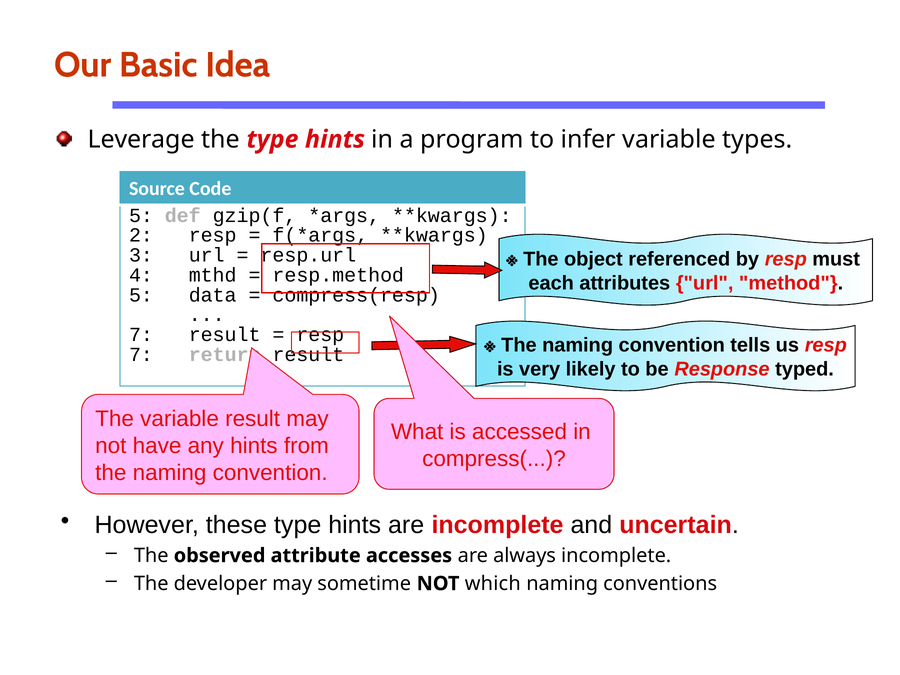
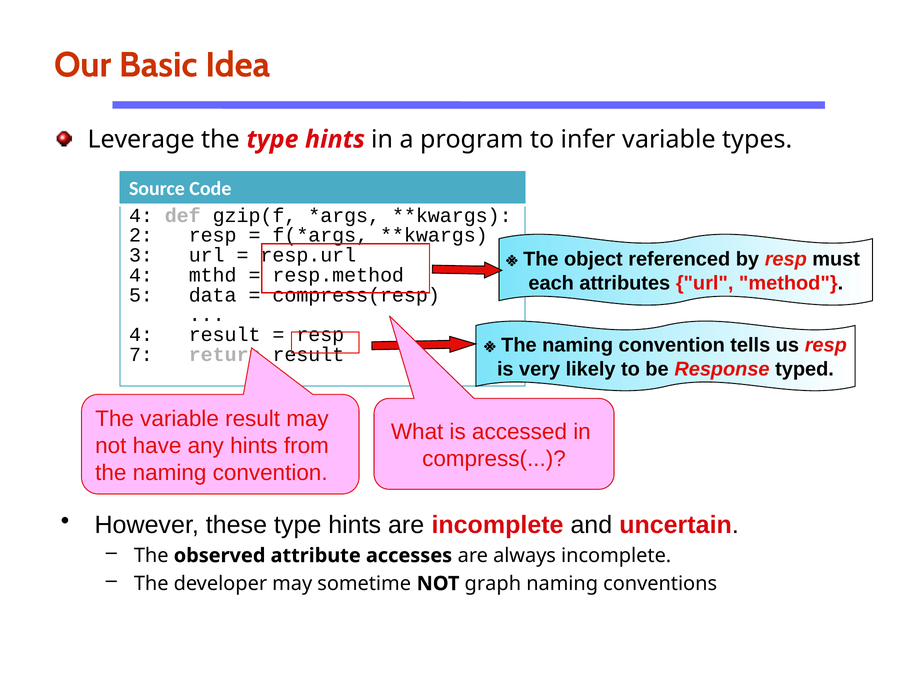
5 at (141, 216): 5 -> 4
7 at (141, 335): 7 -> 4
which: which -> graph
